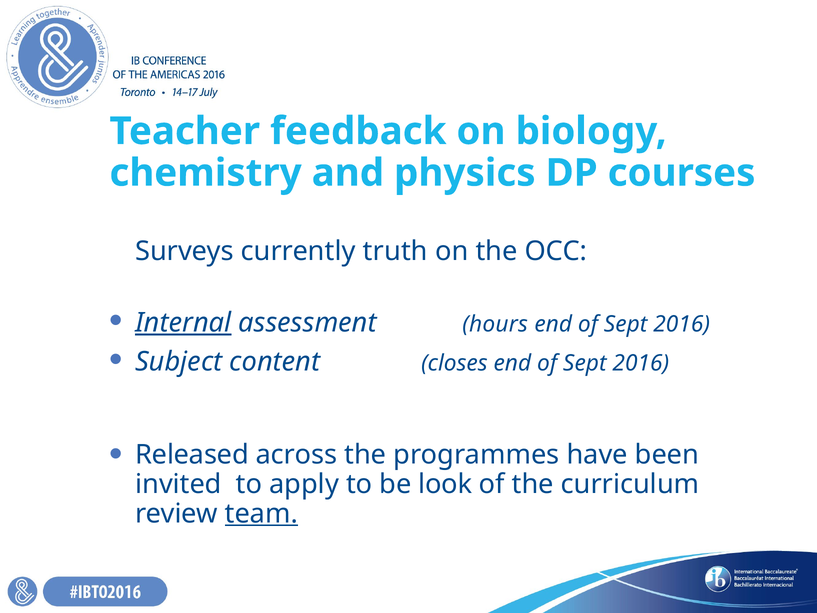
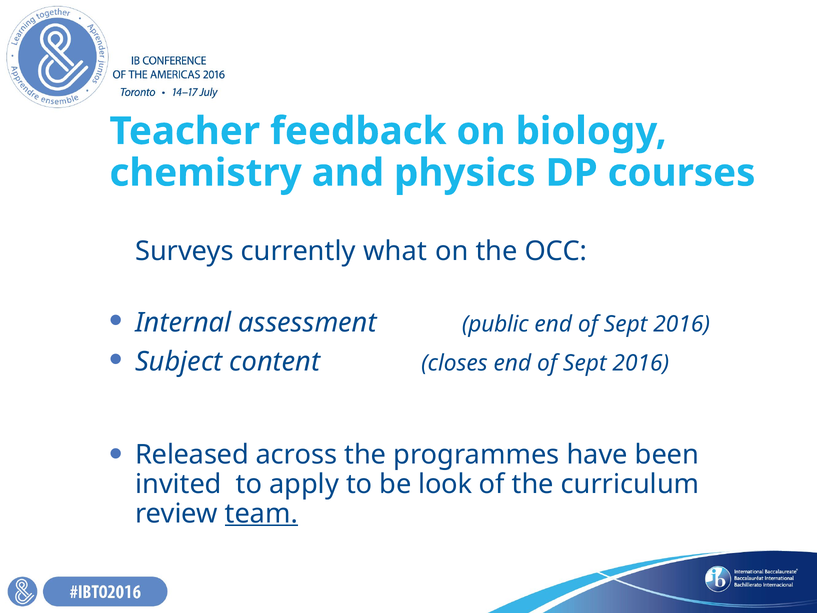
truth: truth -> what
Internal underline: present -> none
hours: hours -> public
